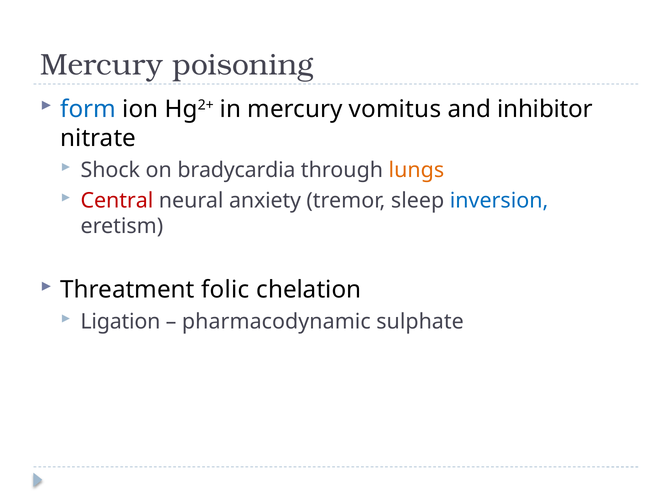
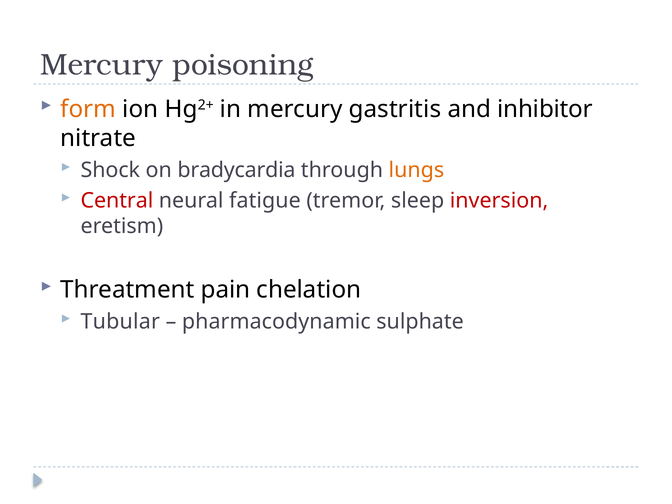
form colour: blue -> orange
vomitus: vomitus -> gastritis
anxiety: anxiety -> fatigue
inversion colour: blue -> red
folic: folic -> pain
Ligation: Ligation -> Tubular
